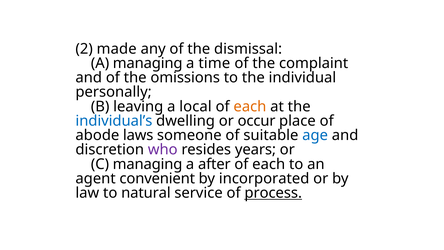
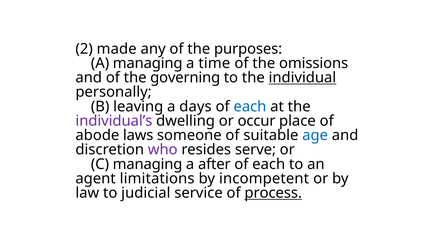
dismissal: dismissal -> purposes
complaint: complaint -> omissions
omissions: omissions -> governing
individual underline: none -> present
local: local -> days
each at (250, 106) colour: orange -> blue
individual’s colour: blue -> purple
years: years -> serve
convenient: convenient -> limitations
incorporated: incorporated -> incompetent
natural: natural -> judicial
